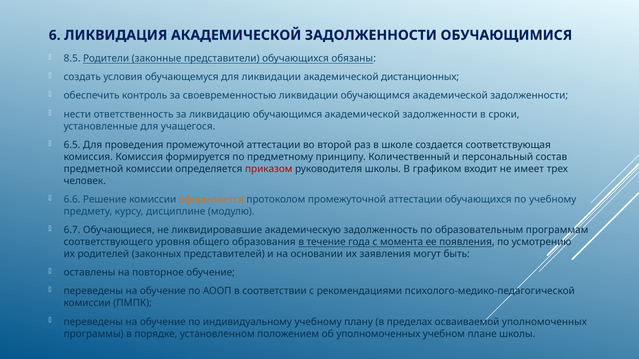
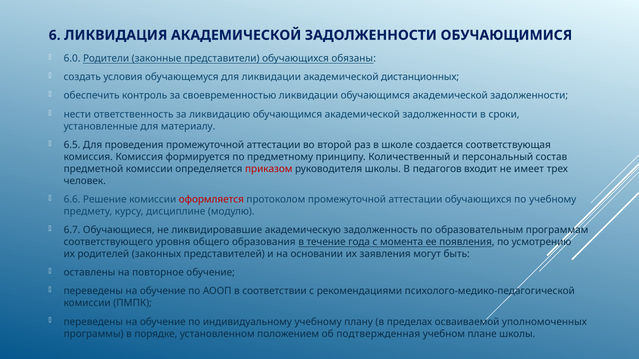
8.5: 8.5 -> 6.0
учащегося: учащегося -> материалу
графиком: графиком -> педагогов
оформляется colour: orange -> red
об уполномоченных: уполномоченных -> подтвержденная
